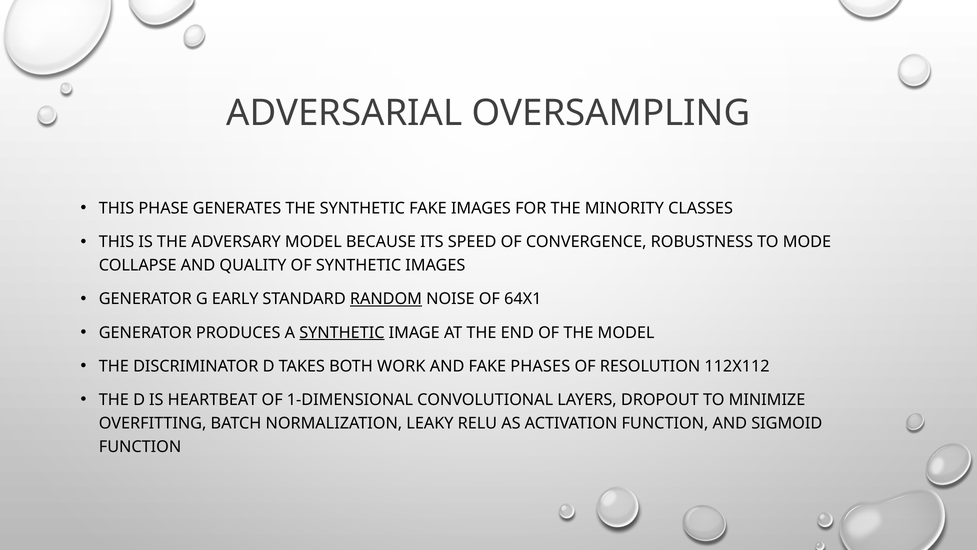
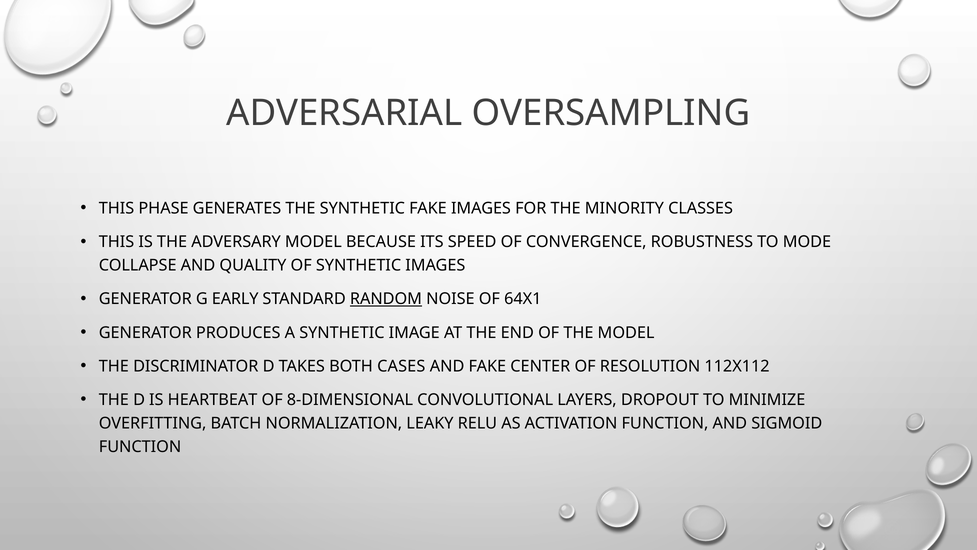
SYNTHETIC at (342, 332) underline: present -> none
WORK: WORK -> CASES
PHASES: PHASES -> CENTER
1-DIMENSIONAL: 1-DIMENSIONAL -> 8-DIMENSIONAL
